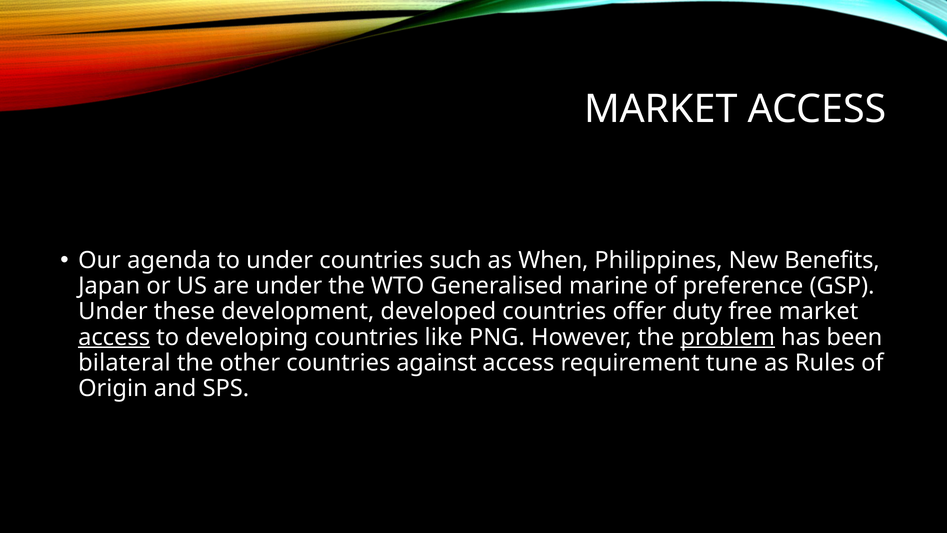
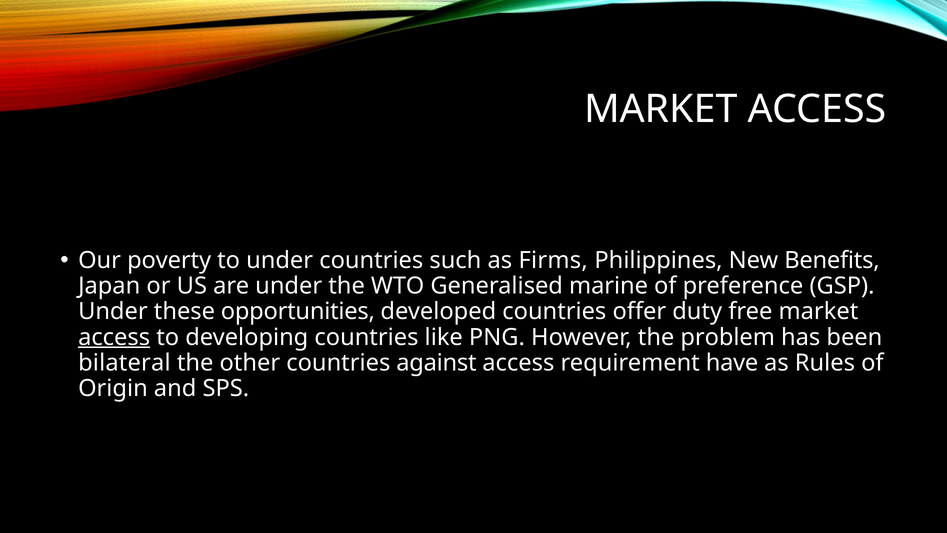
agenda: agenda -> poverty
When: When -> Firms
development: development -> opportunities
problem underline: present -> none
tune: tune -> have
